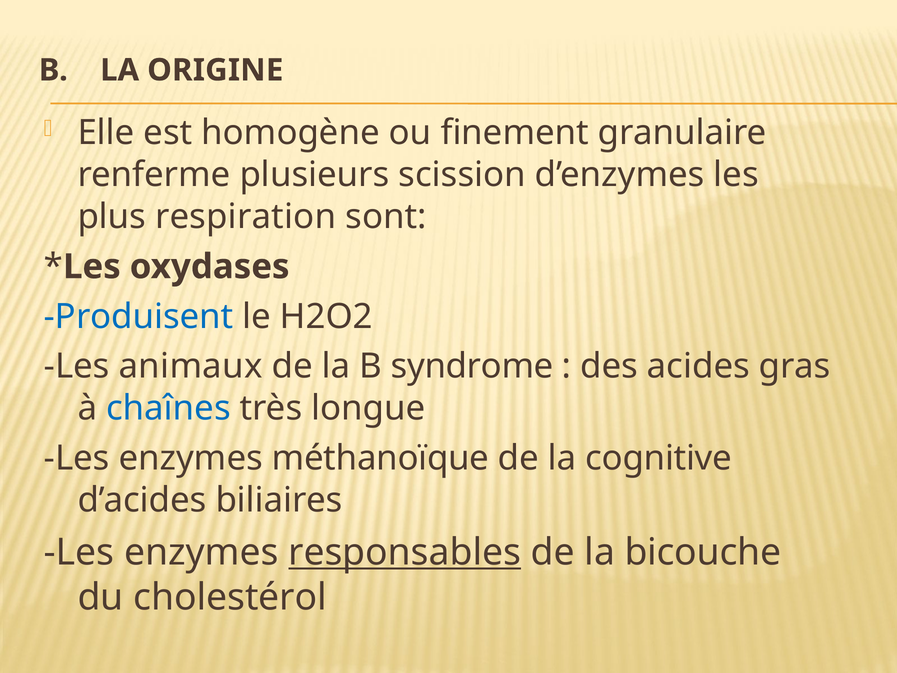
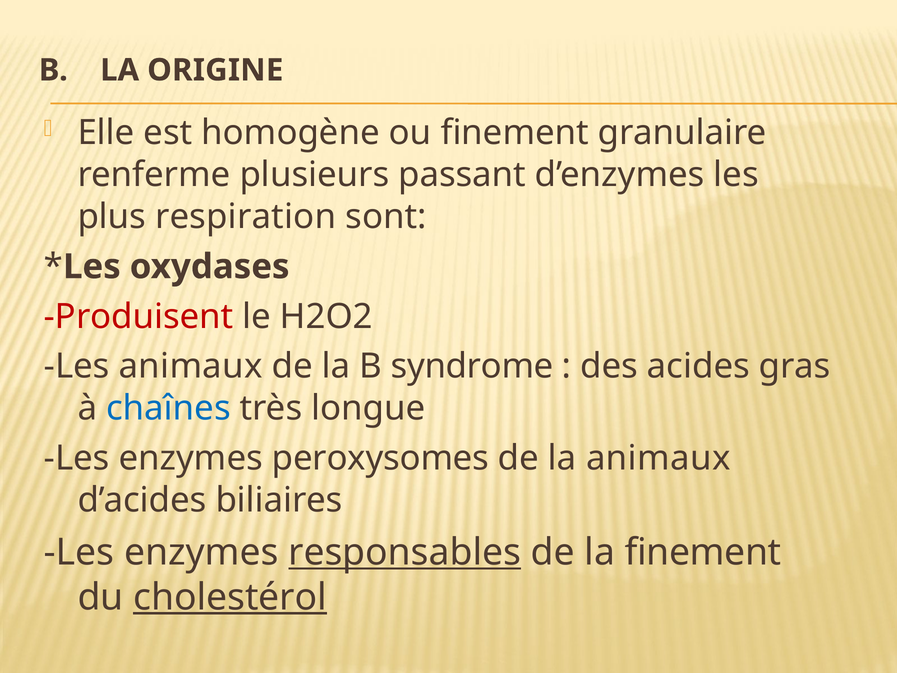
scission: scission -> passant
Produisent colour: blue -> red
méthanoïque: méthanoïque -> peroxysomes
la cognitive: cognitive -> animaux
la bicouche: bicouche -> finement
cholestérol underline: none -> present
